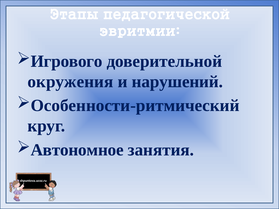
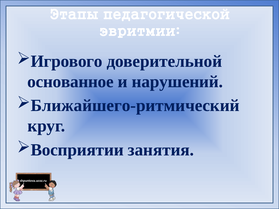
окружения: окружения -> основанное
Особенности-ритмический: Особенности-ритмический -> Ближайшего-ритмический
Автономное: Автономное -> Восприятии
